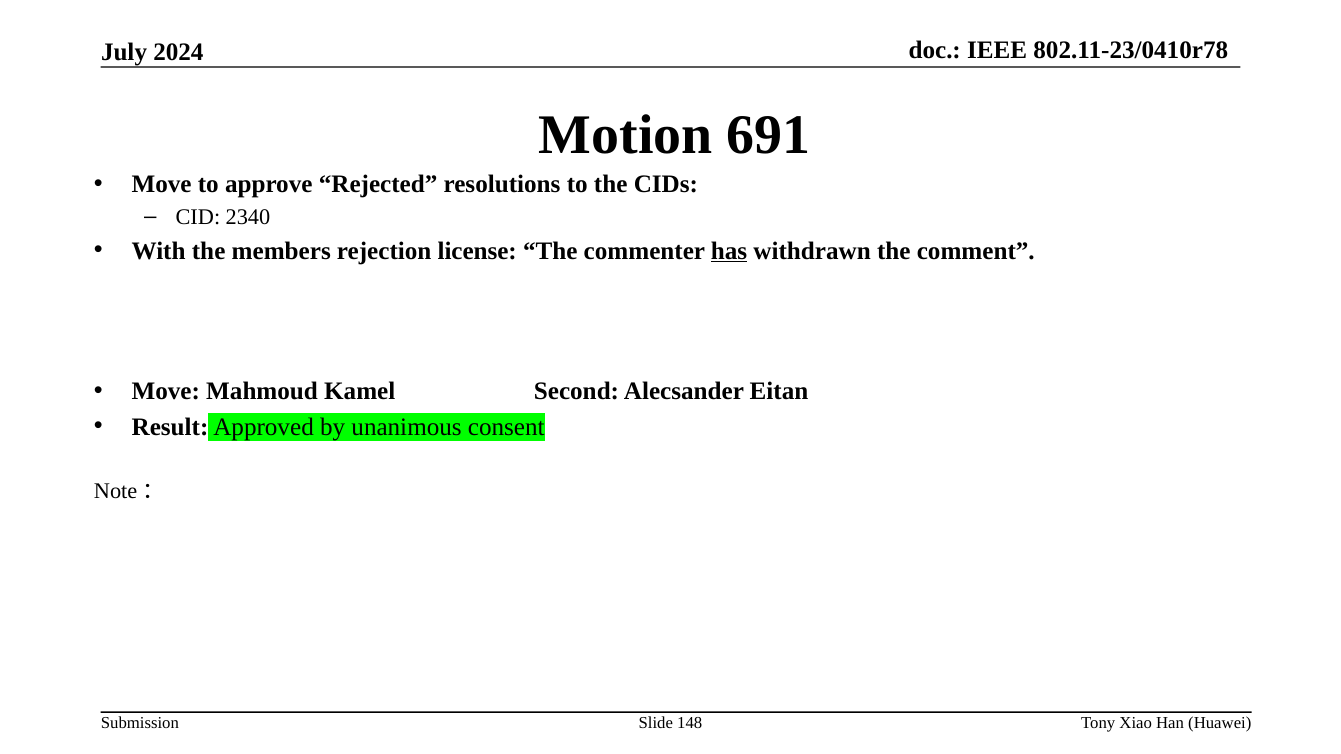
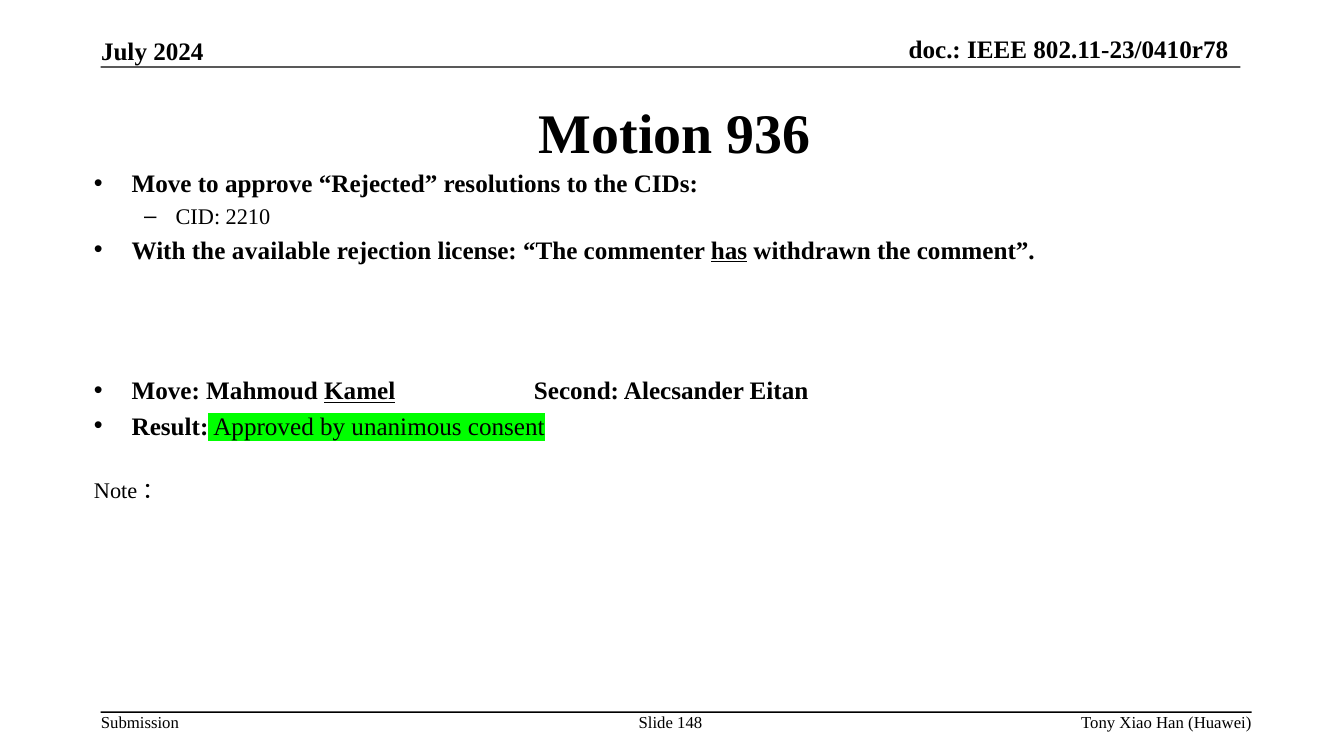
691: 691 -> 936
2340: 2340 -> 2210
members: members -> available
Kamel underline: none -> present
